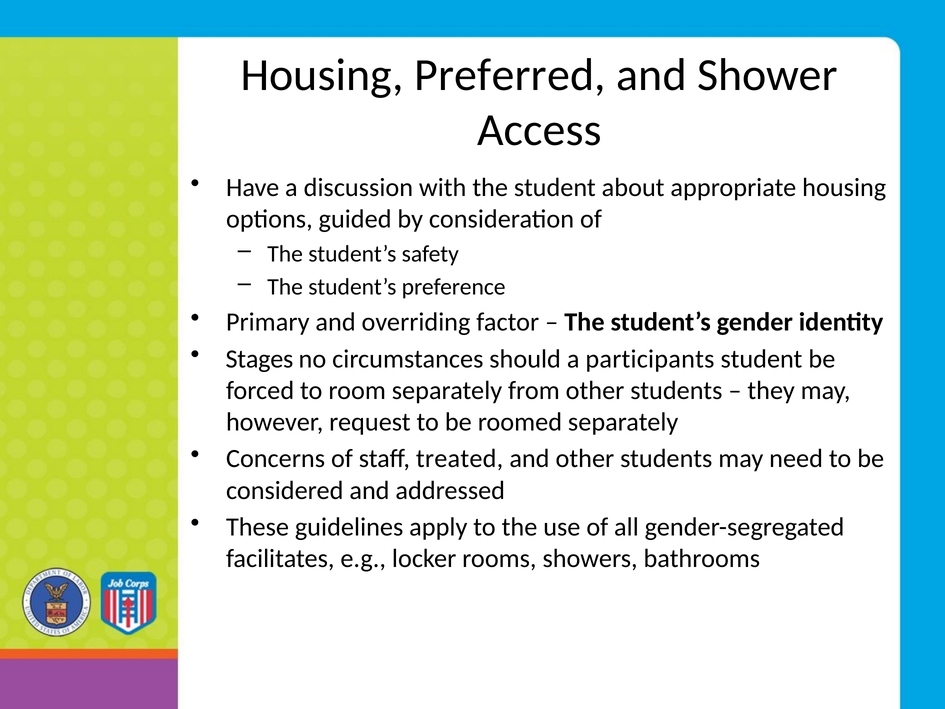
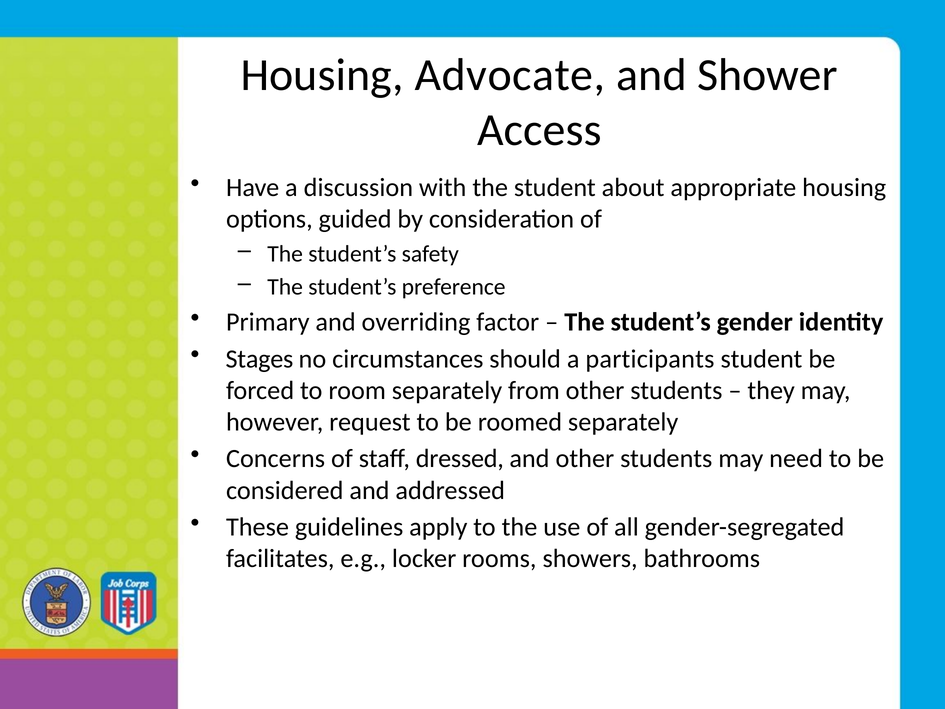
Preferred: Preferred -> Advocate
treated: treated -> dressed
